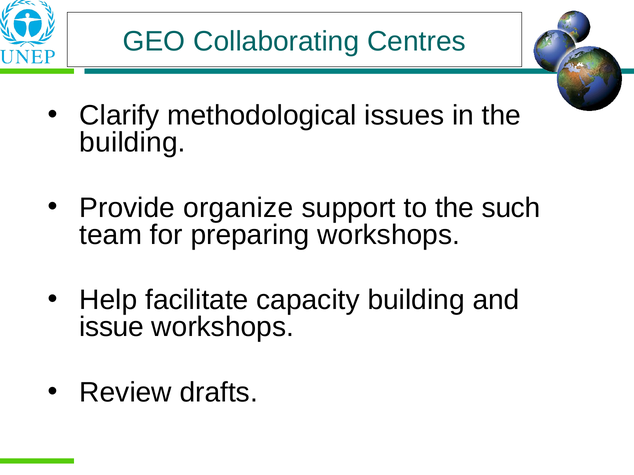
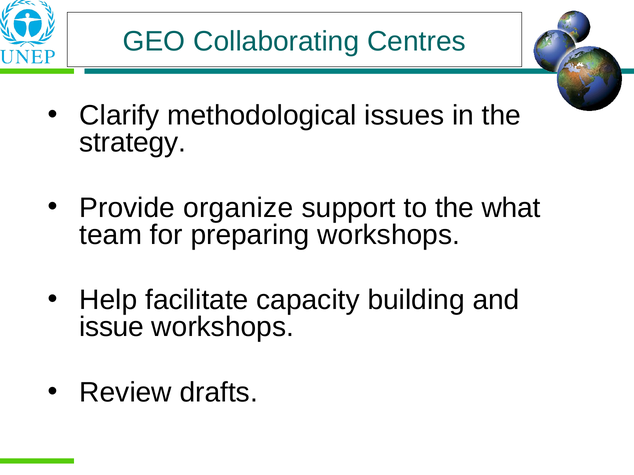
building at (133, 143): building -> strategy
such: such -> what
